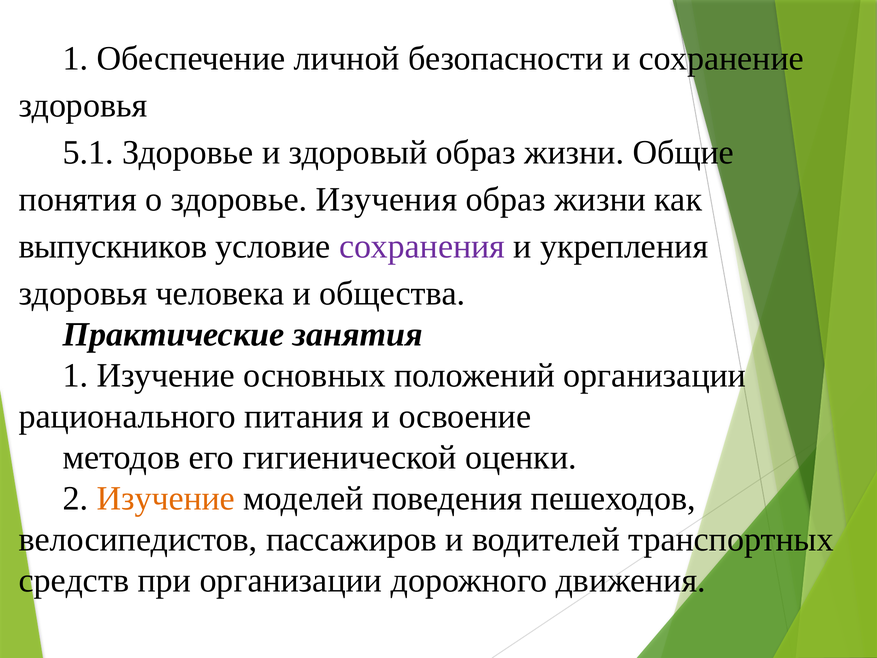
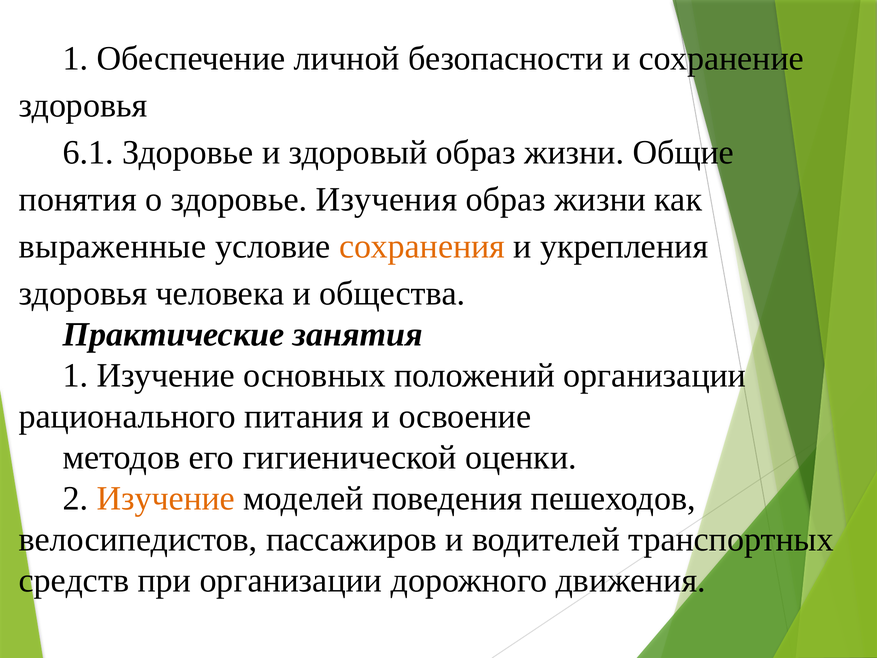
5.1: 5.1 -> 6.1
выпускников: выпускников -> выраженные
сохранения colour: purple -> orange
